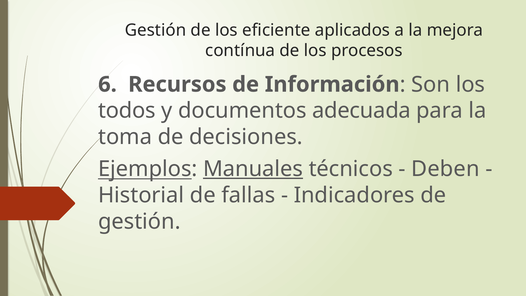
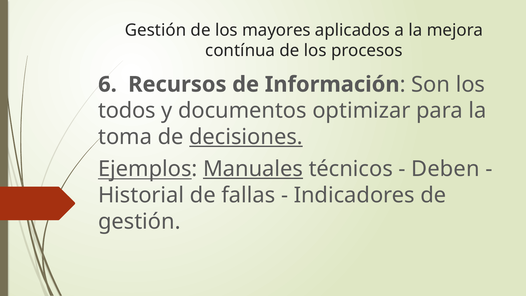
eficiente: eficiente -> mayores
adecuada: adecuada -> optimizar
decisiones underline: none -> present
